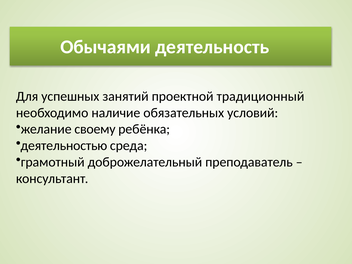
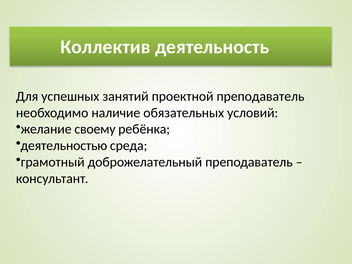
Обычаями: Обычаями -> Коллектив
проектной традиционный: традиционный -> преподаватель
